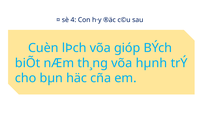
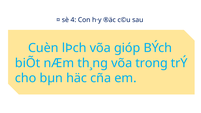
hµnh: hµnh -> trong
